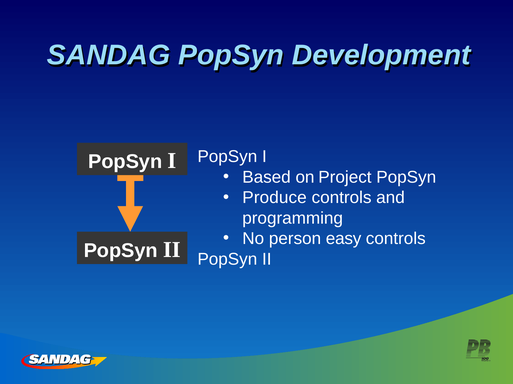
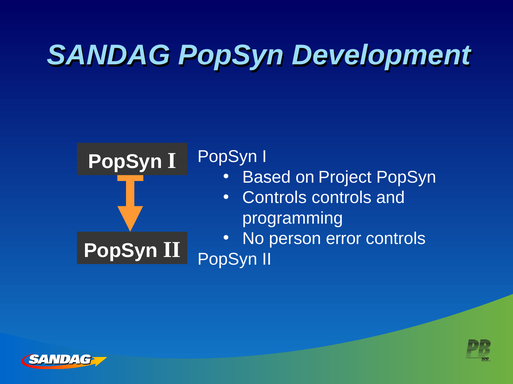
Produce at (275, 198): Produce -> Controls
easy: easy -> error
